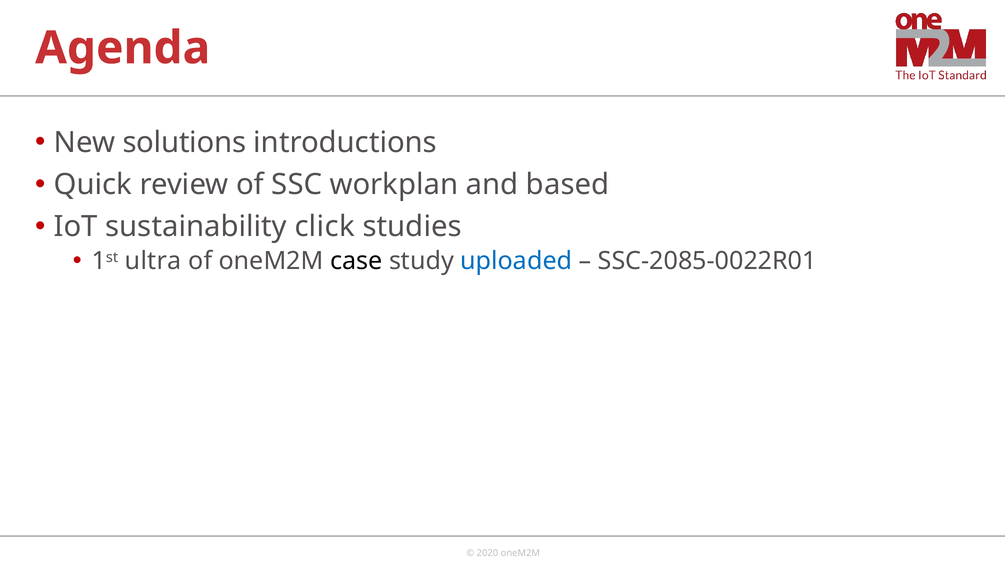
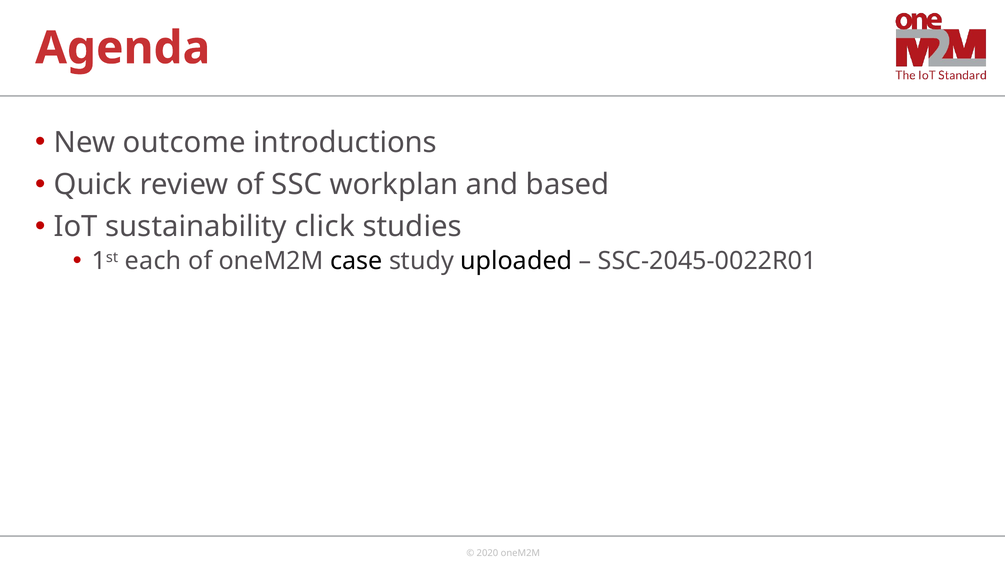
solutions: solutions -> outcome
ultra: ultra -> each
uploaded colour: blue -> black
SSC-2085-0022R01: SSC-2085-0022R01 -> SSC-2045-0022R01
